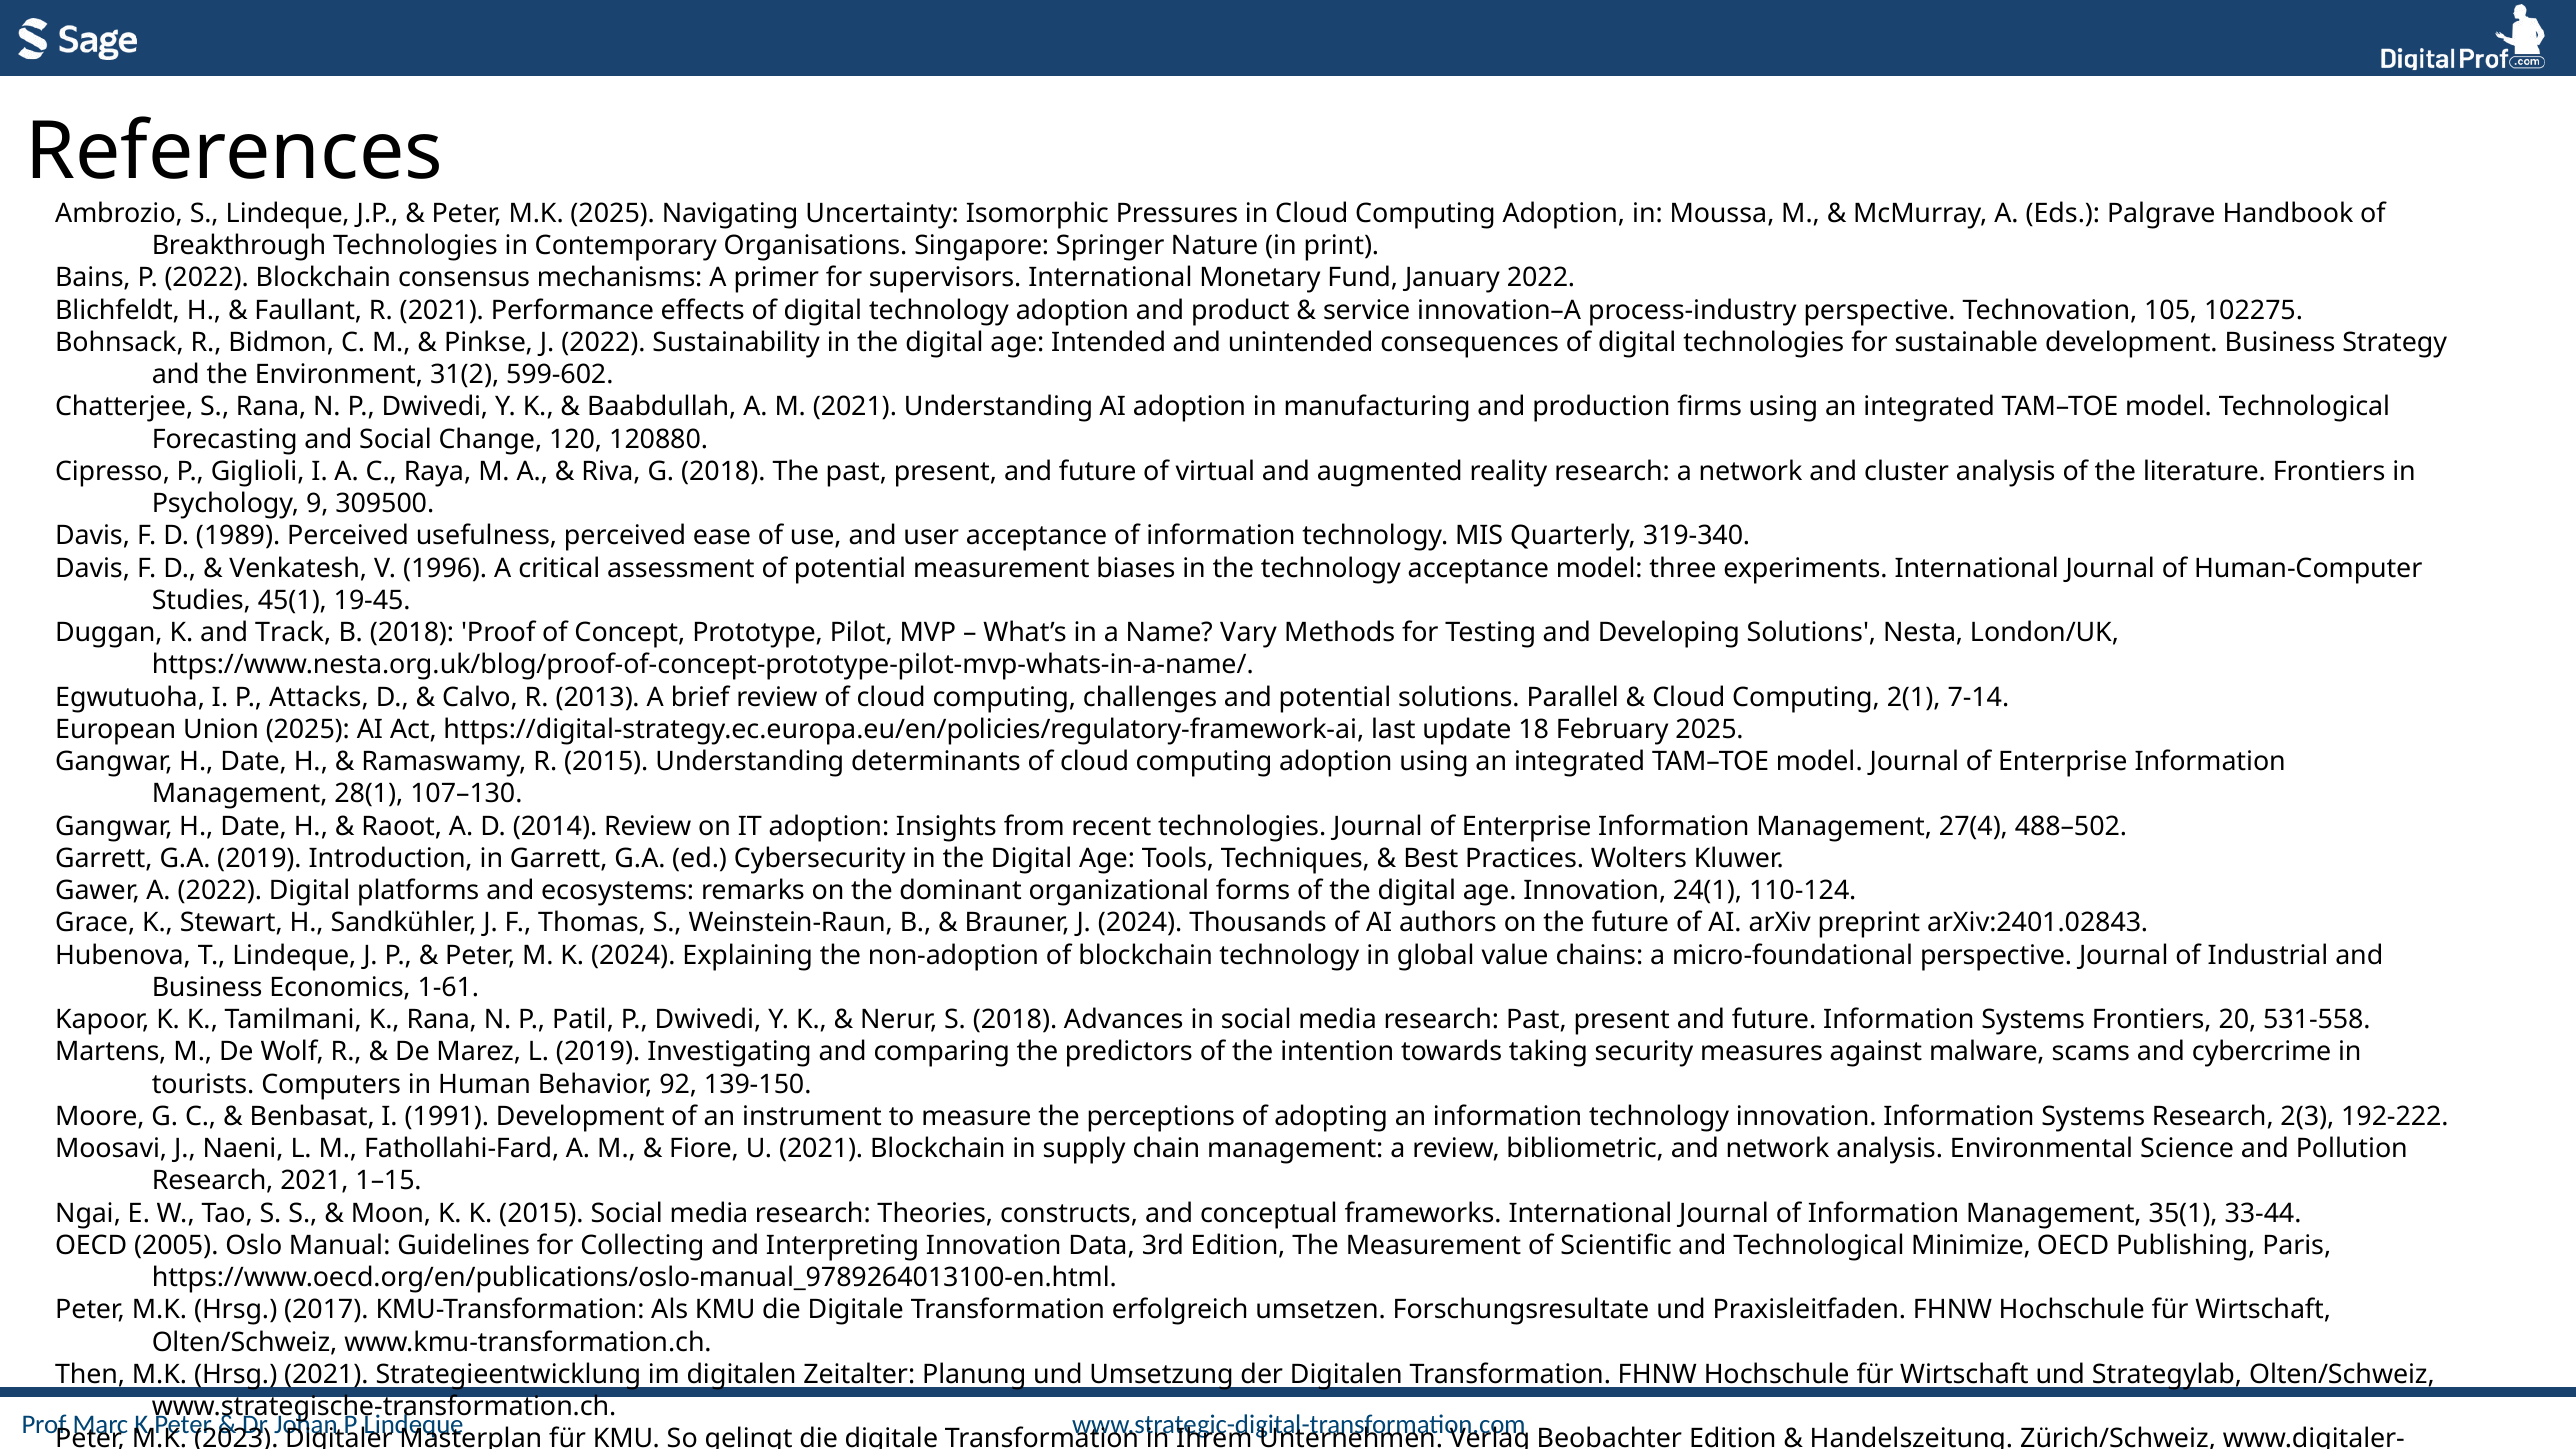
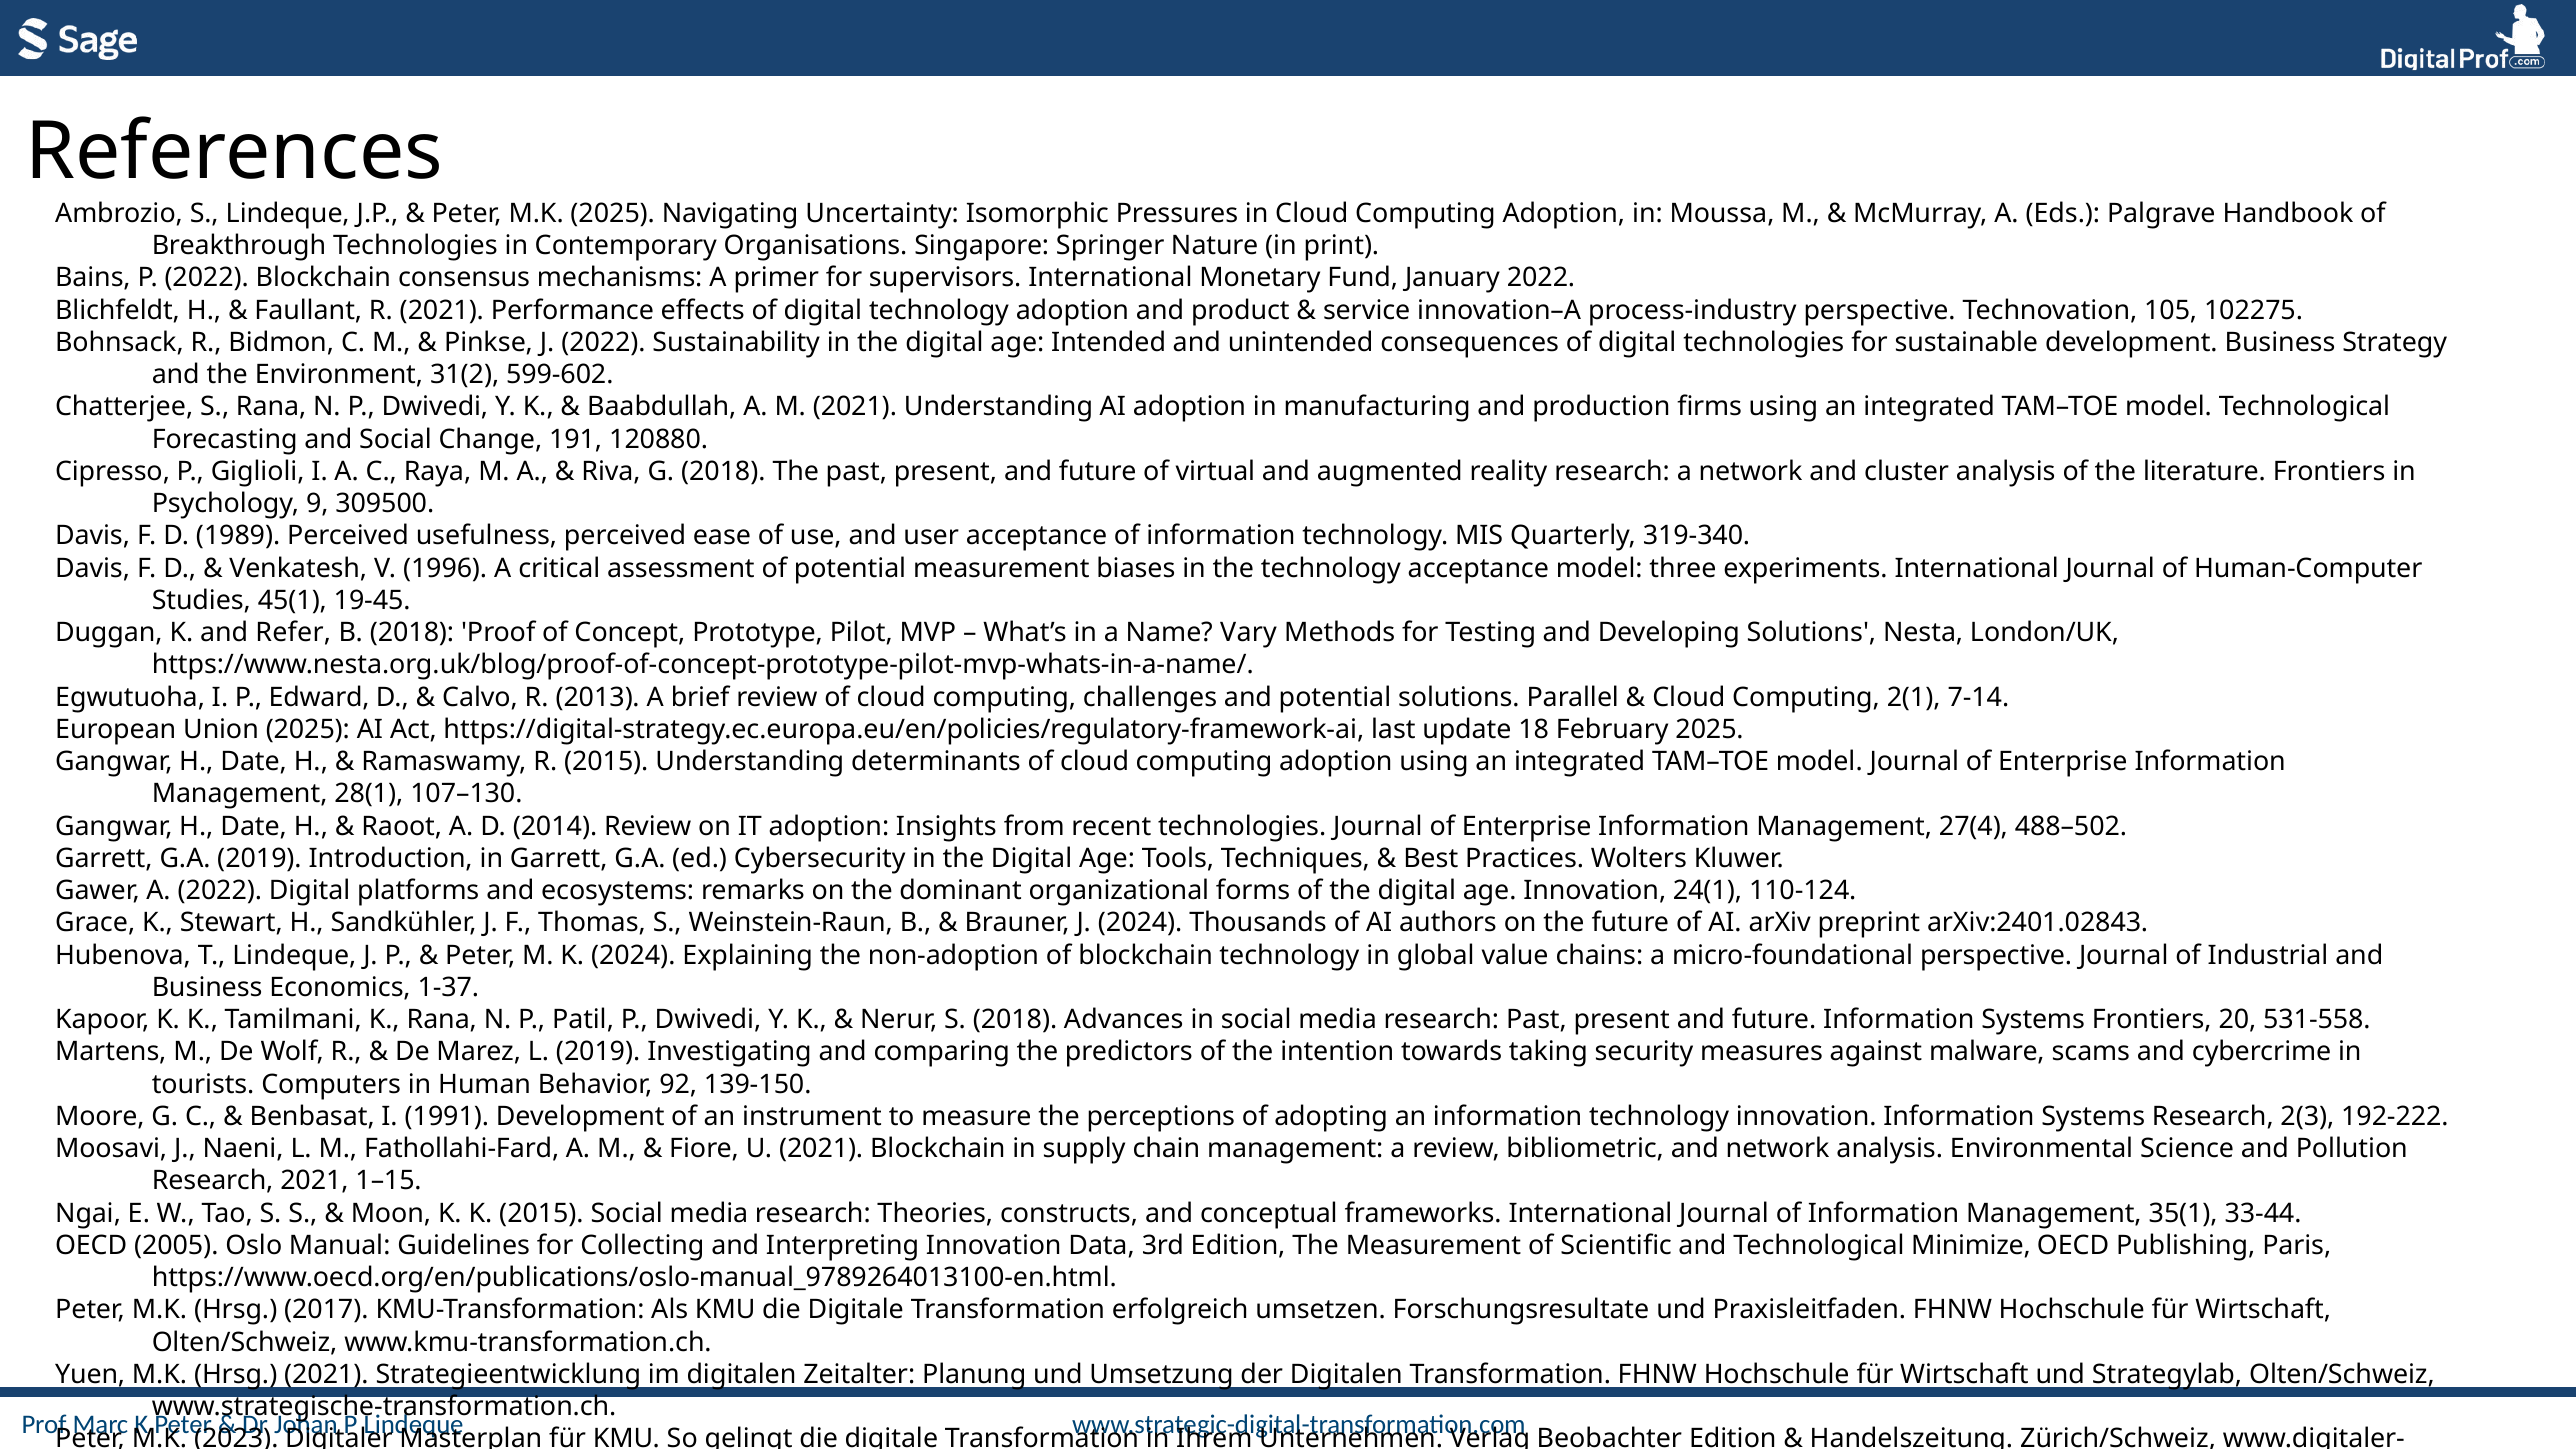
120: 120 -> 191
Track: Track -> Refer
Attacks: Attacks -> Edward
1-61: 1-61 -> 1-37
Then: Then -> Yuen
